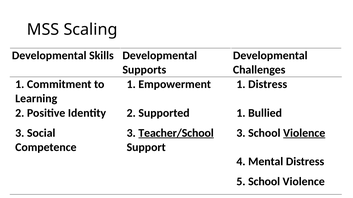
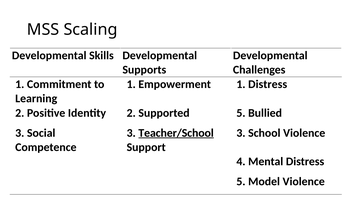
Supported 1: 1 -> 5
Violence at (304, 133) underline: present -> none
5 School: School -> Model
